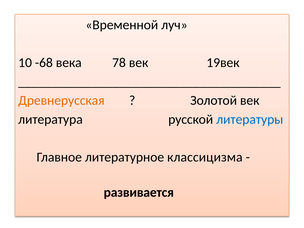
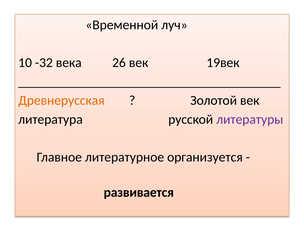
-68: -68 -> -32
78: 78 -> 26
литературы colour: blue -> purple
классицизма: классицизма -> организуется
